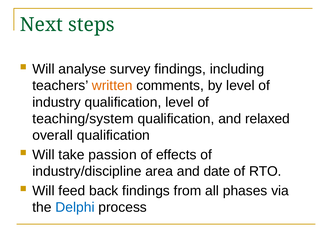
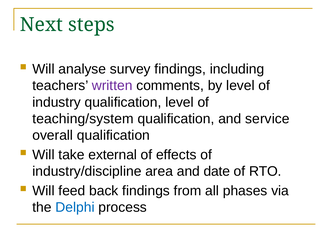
written colour: orange -> purple
relaxed: relaxed -> service
passion: passion -> external
